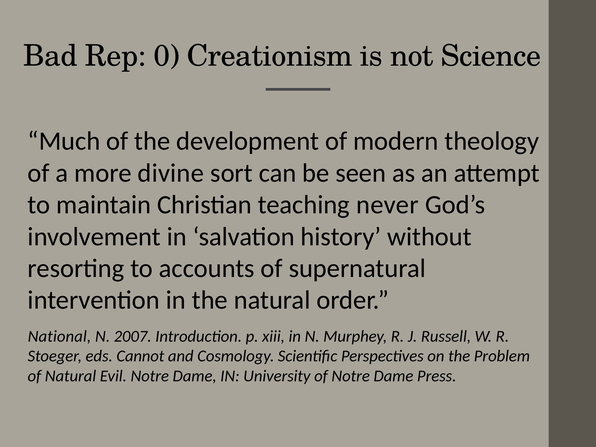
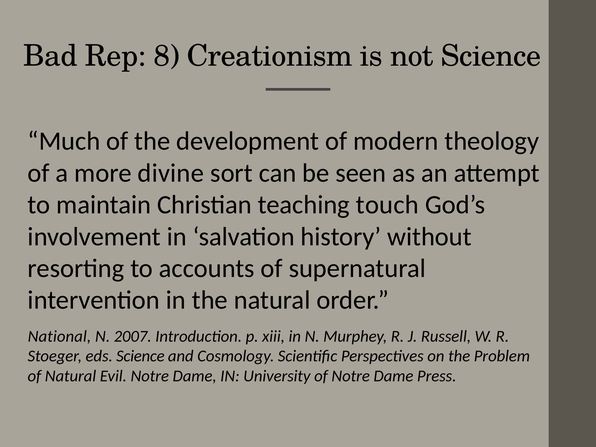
0: 0 -> 8
never: never -> touch
eds Cannot: Cannot -> Science
